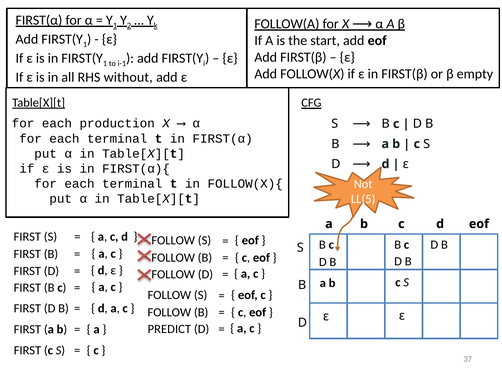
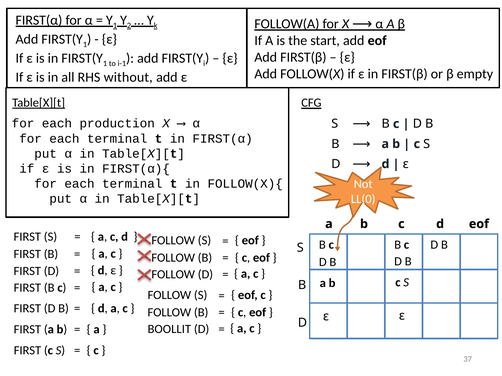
LL(5: LL(5 -> LL(0
PREDICT: PREDICT -> BOOLLIT
